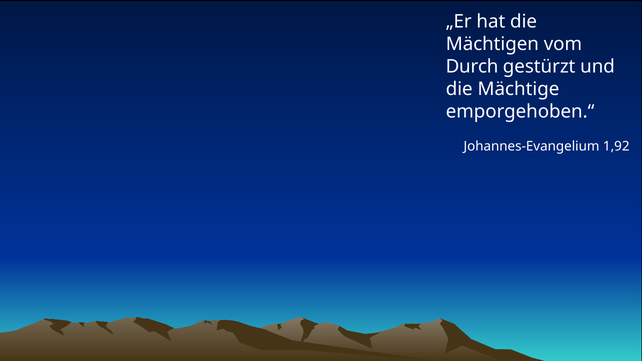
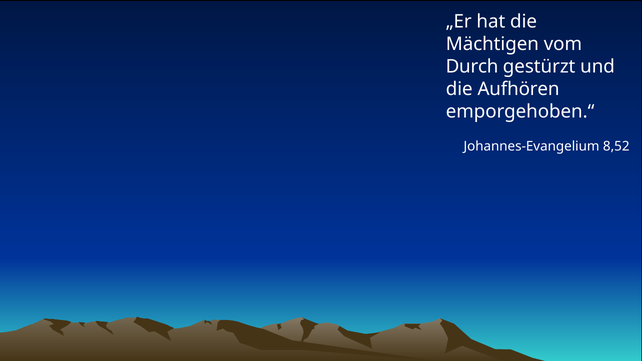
Mächtige: Mächtige -> Aufhören
1,92: 1,92 -> 8,52
